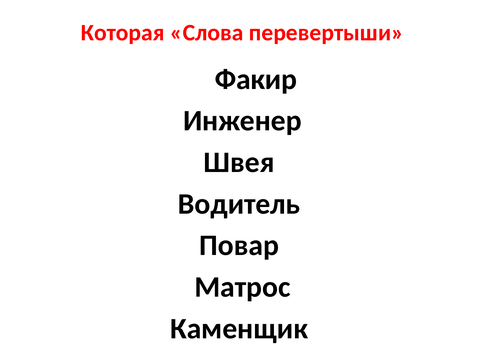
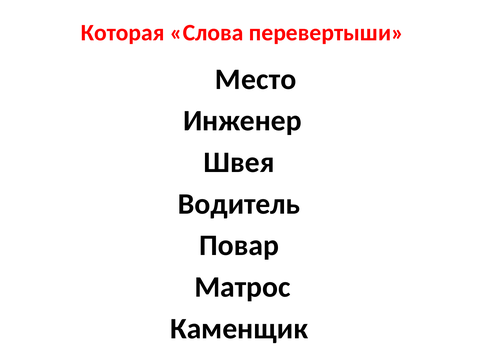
Факир: Факир -> Место
